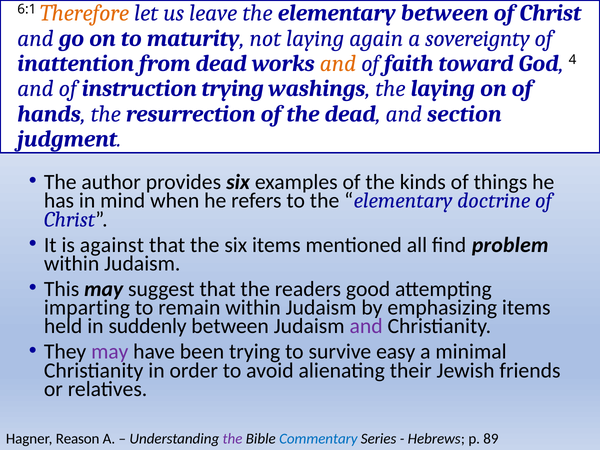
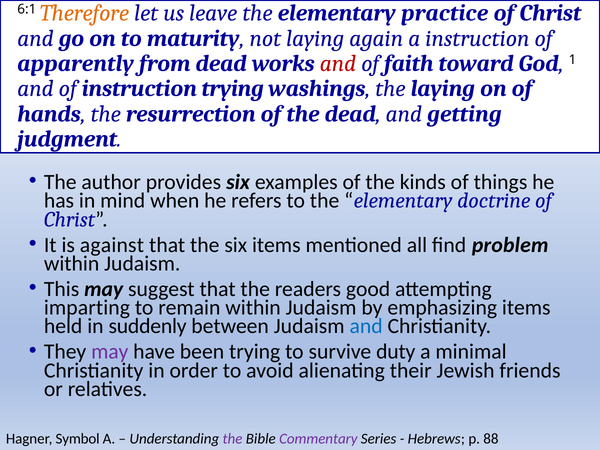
elementary between: between -> practice
a sovereignty: sovereignty -> instruction
inattention: inattention -> apparently
and at (338, 64) colour: orange -> red
4: 4 -> 1
section: section -> getting
and at (366, 326) colour: purple -> blue
easy: easy -> duty
Reason: Reason -> Symbol
Commentary colour: blue -> purple
89: 89 -> 88
